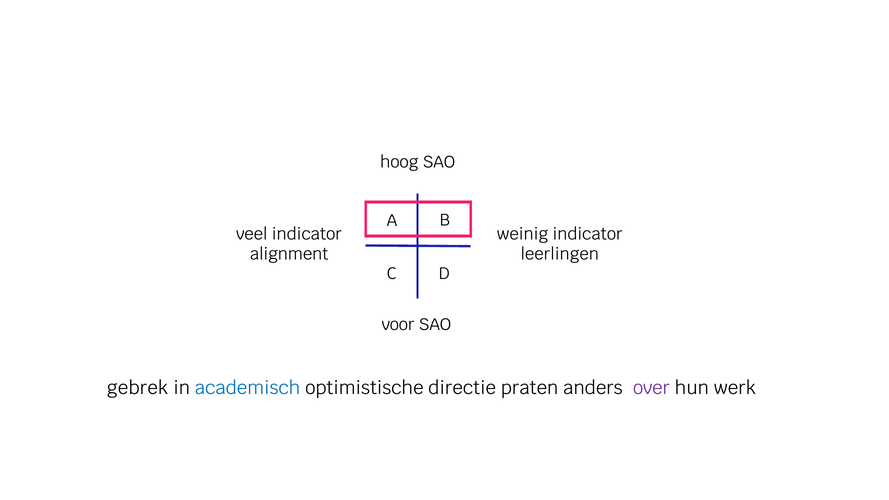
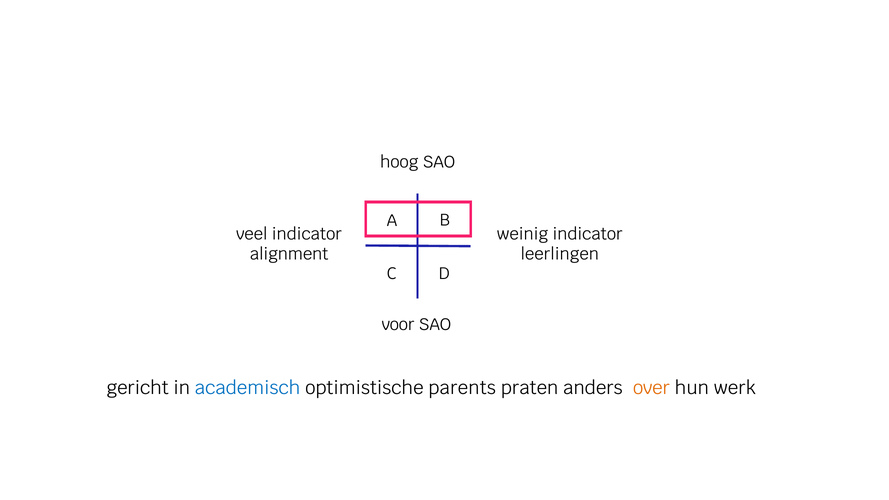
gebrek: gebrek -> gericht
directie: directie -> parents
over colour: purple -> orange
